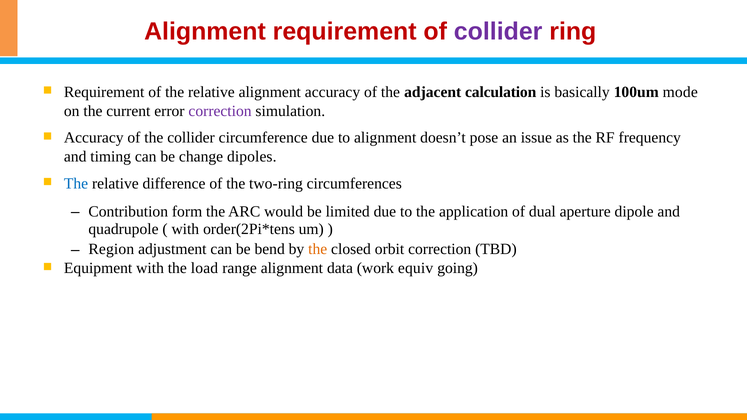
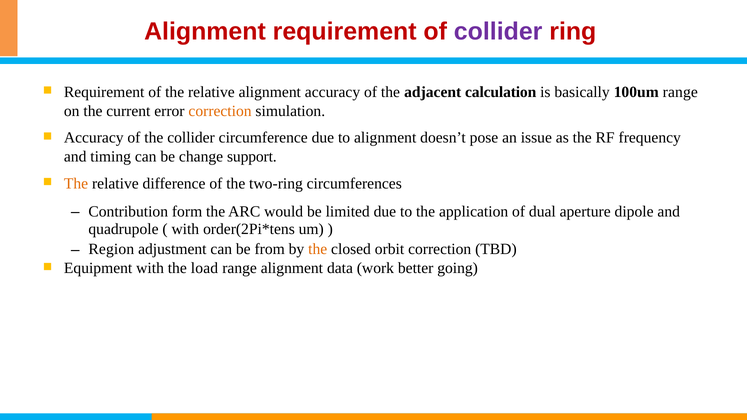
100um mode: mode -> range
correction at (220, 111) colour: purple -> orange
dipoles: dipoles -> support
The at (76, 184) colour: blue -> orange
bend: bend -> from
equiv: equiv -> better
